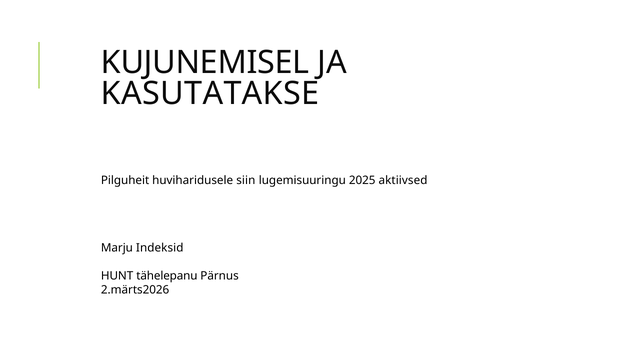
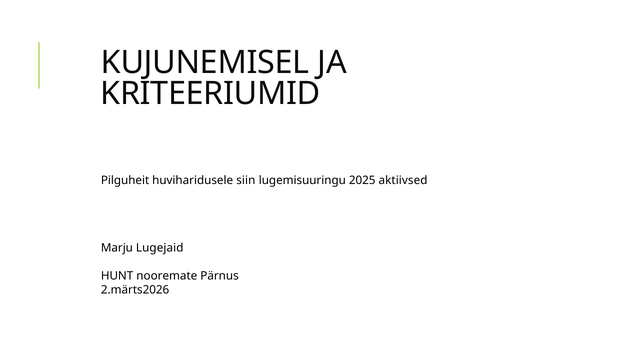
KASUTATAKSE: KASUTATAKSE -> KRITEERIUMID
Indeksid: Indeksid -> Lugejaid
tähelepanu: tähelepanu -> nooremate
